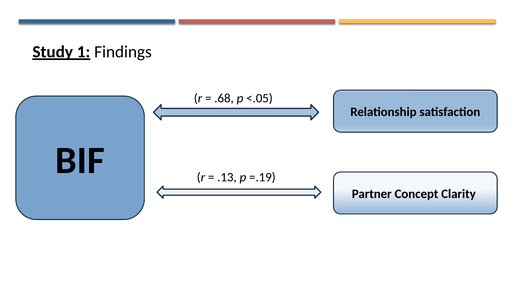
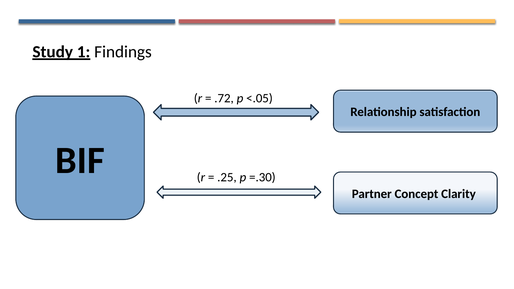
.68: .68 -> .72
.13: .13 -> .25
=.19: =.19 -> =.30
